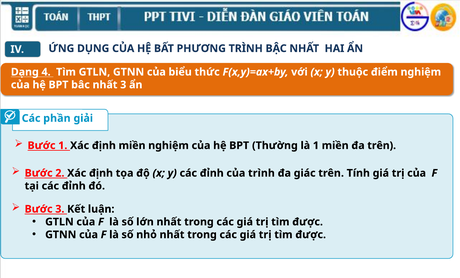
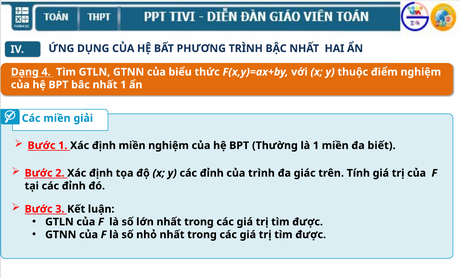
nhất 3: 3 -> 1
Các phần: phần -> miền
đa trên: trên -> biết
